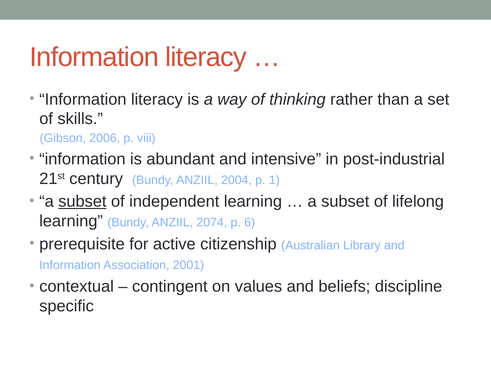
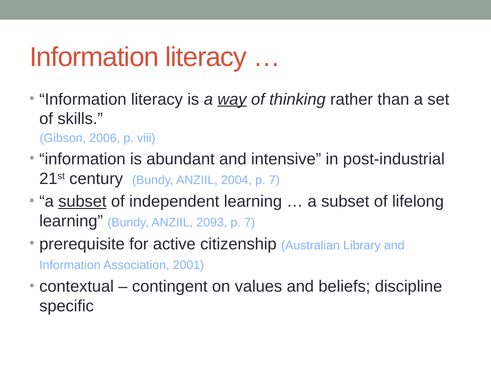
way underline: none -> present
2004 p 1: 1 -> 7
2074: 2074 -> 2093
6 at (250, 223): 6 -> 7
